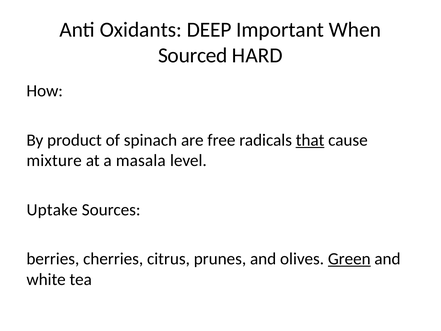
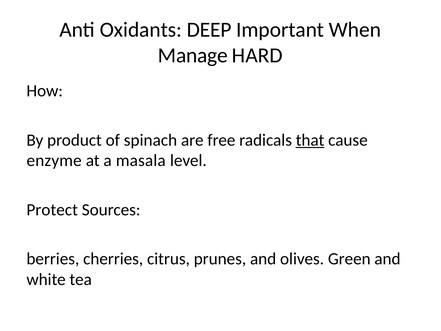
Sourced: Sourced -> Manage
mixture: mixture -> enzyme
Uptake: Uptake -> Protect
Green underline: present -> none
